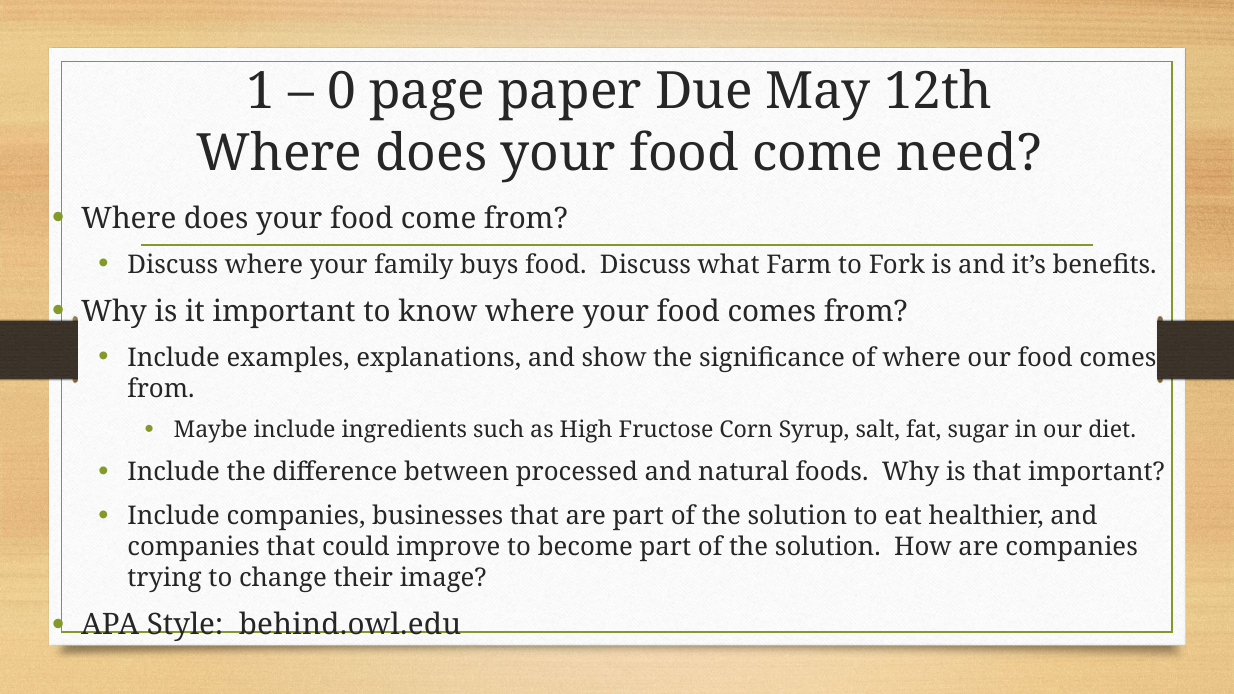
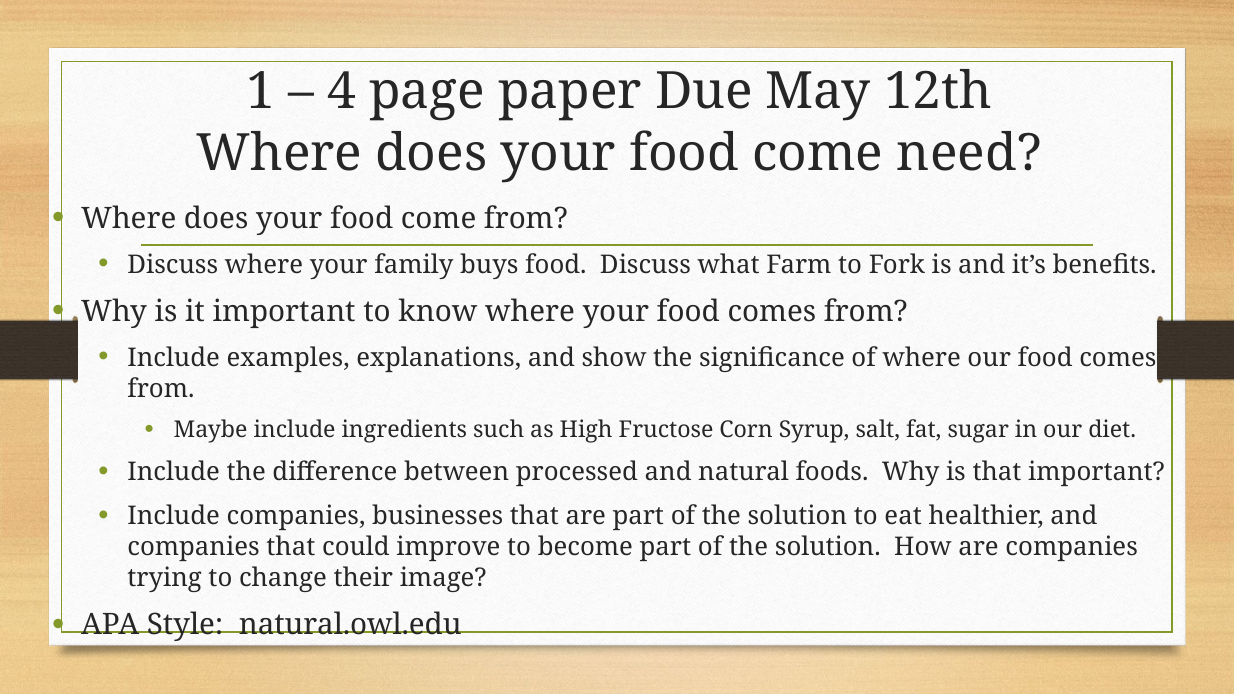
0: 0 -> 4
behind.owl.edu: behind.owl.edu -> natural.owl.edu
